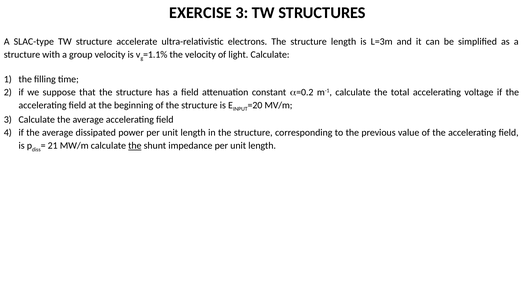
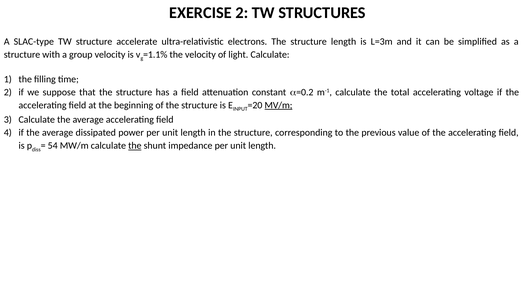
EXERCISE 3: 3 -> 2
MV/m underline: none -> present
21: 21 -> 54
